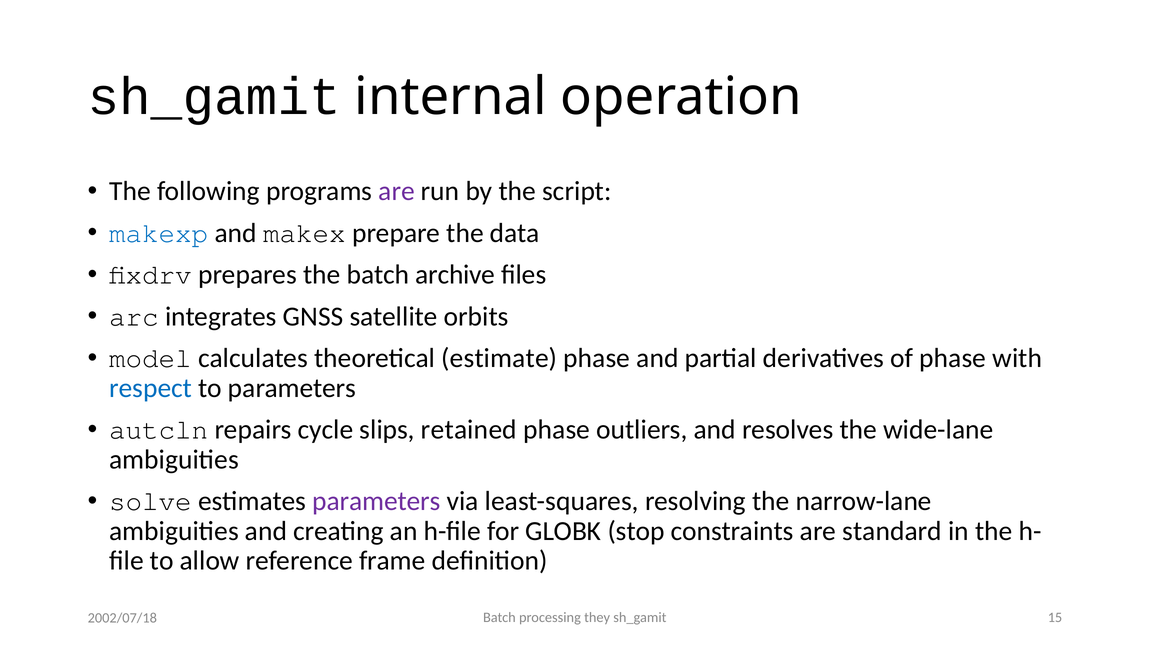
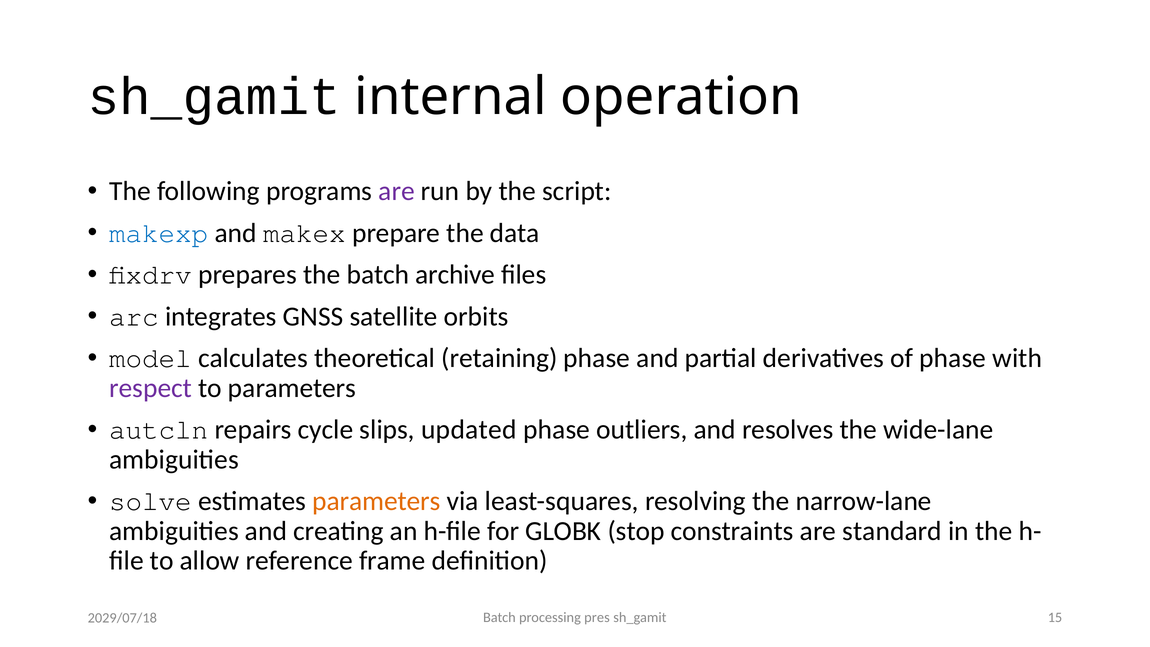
estimate: estimate -> retaining
respect colour: blue -> purple
retained: retained -> updated
parameters at (376, 501) colour: purple -> orange
they: they -> pres
2002/07/18: 2002/07/18 -> 2029/07/18
